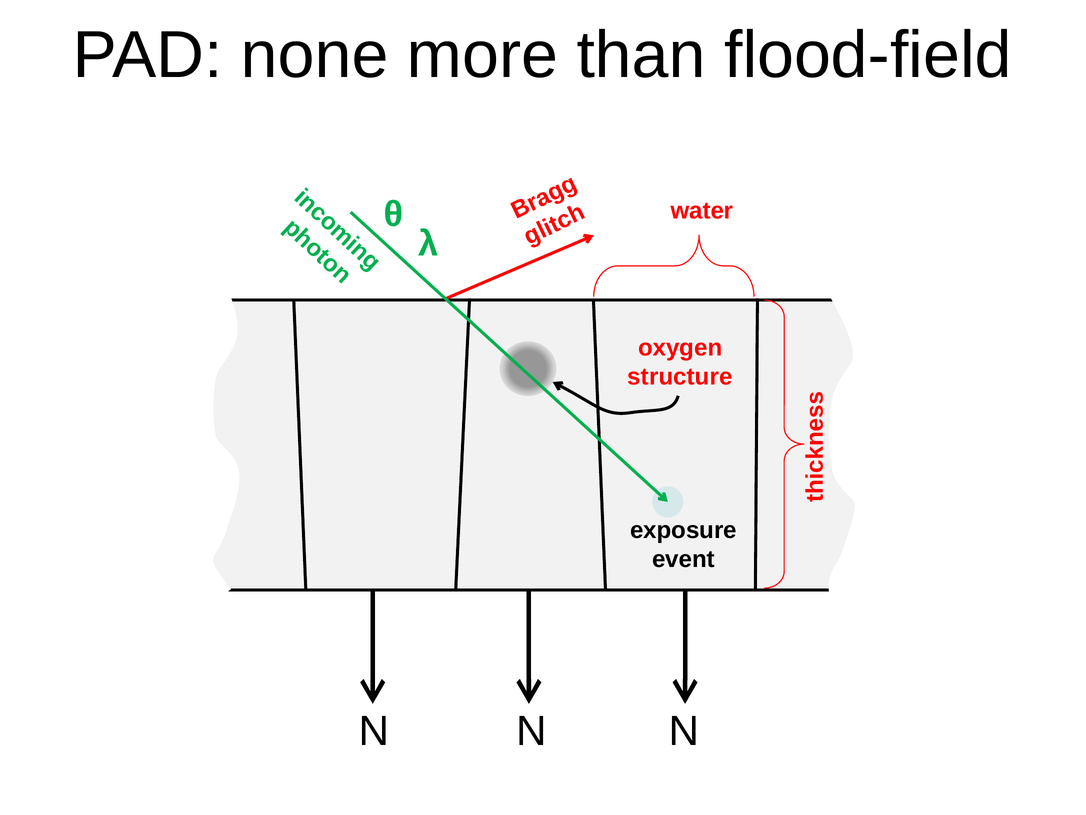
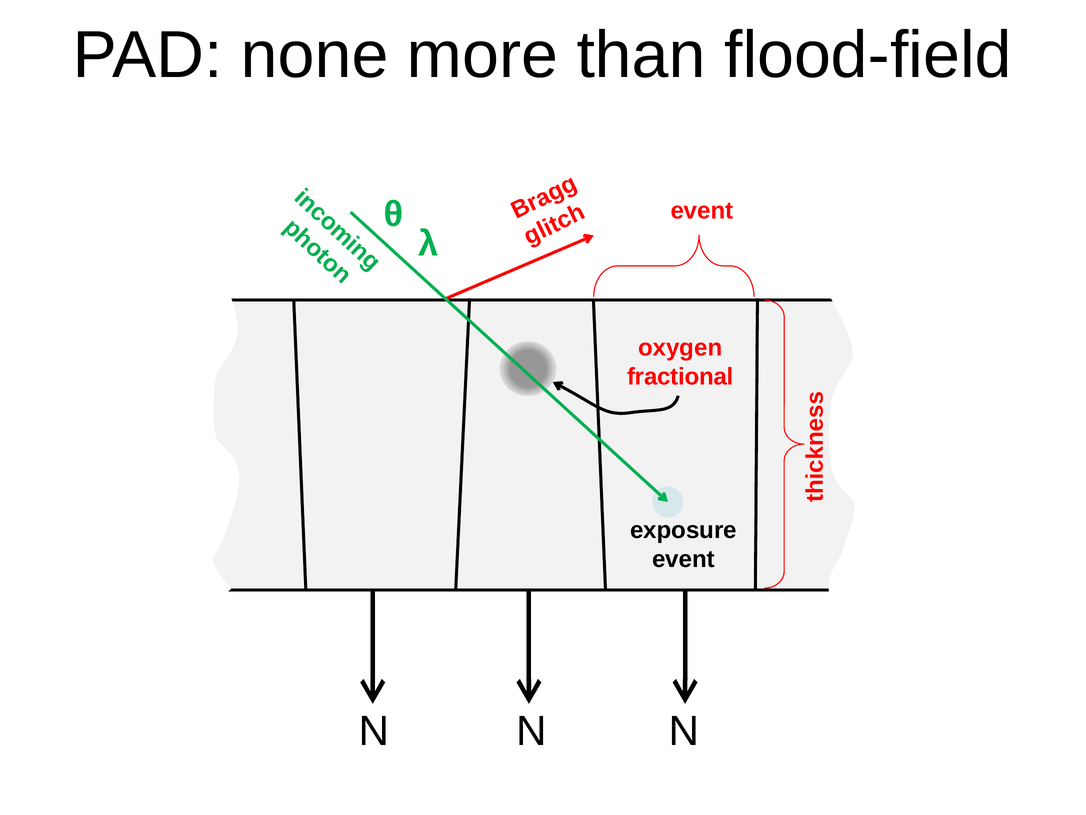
water at (702, 211): water -> event
structure: structure -> fractional
